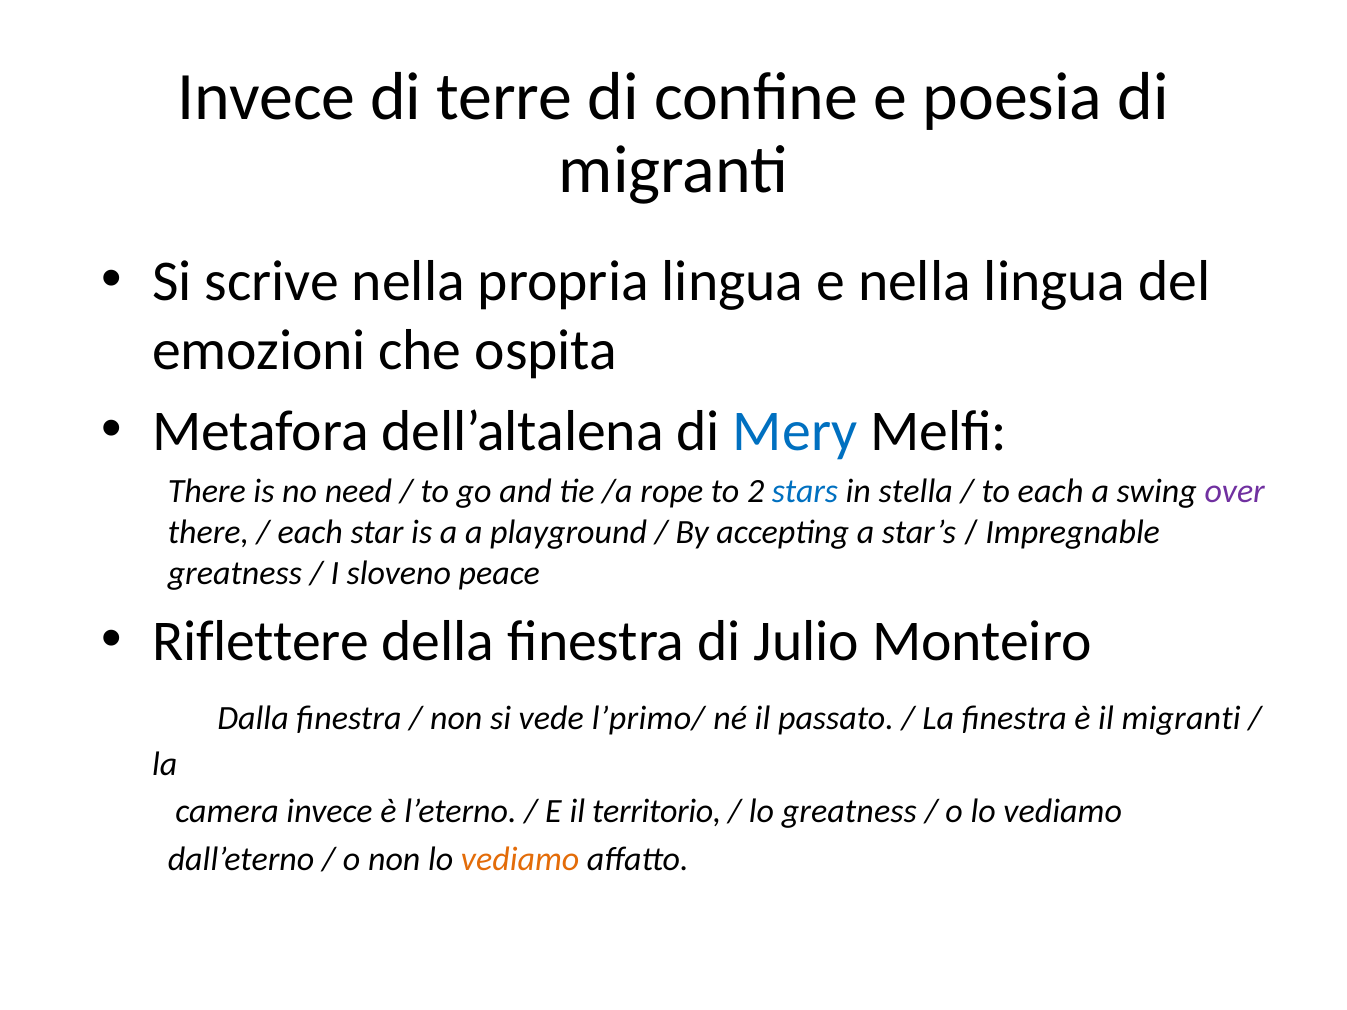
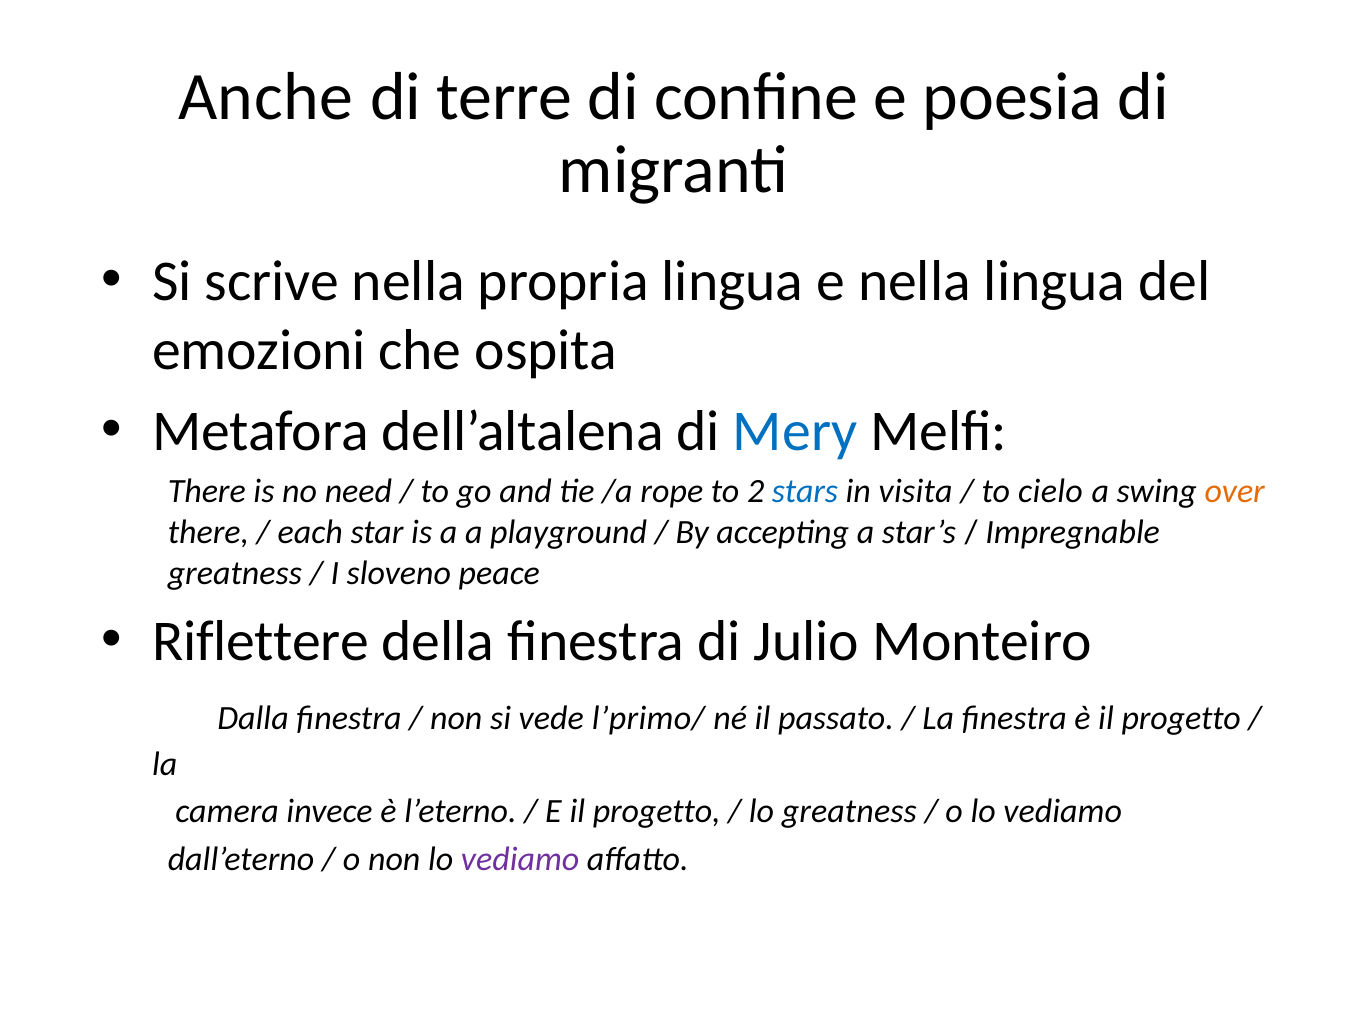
Invece at (266, 97): Invece -> Anche
stella: stella -> visita
to each: each -> cielo
over colour: purple -> orange
è il migranti: migranti -> progetto
E il territorio: territorio -> progetto
vediamo at (520, 859) colour: orange -> purple
